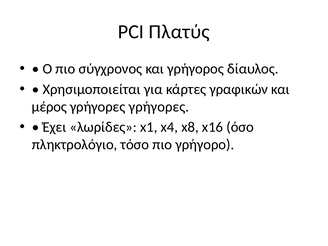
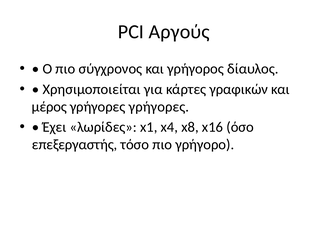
Πλατύς: Πλατύς -> Αργούς
πληκτρολόγιο: πληκτρολόγιο -> επεξεργαστής
